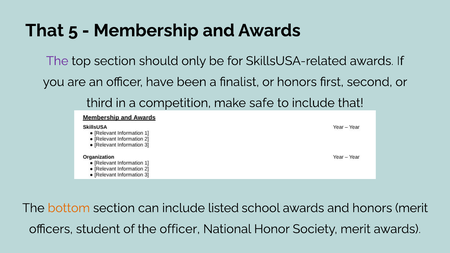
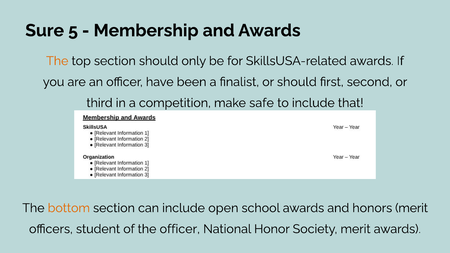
That at (45, 31): That -> Sure
The at (57, 61) colour: purple -> orange
or honors: honors -> should
listed: listed -> open
